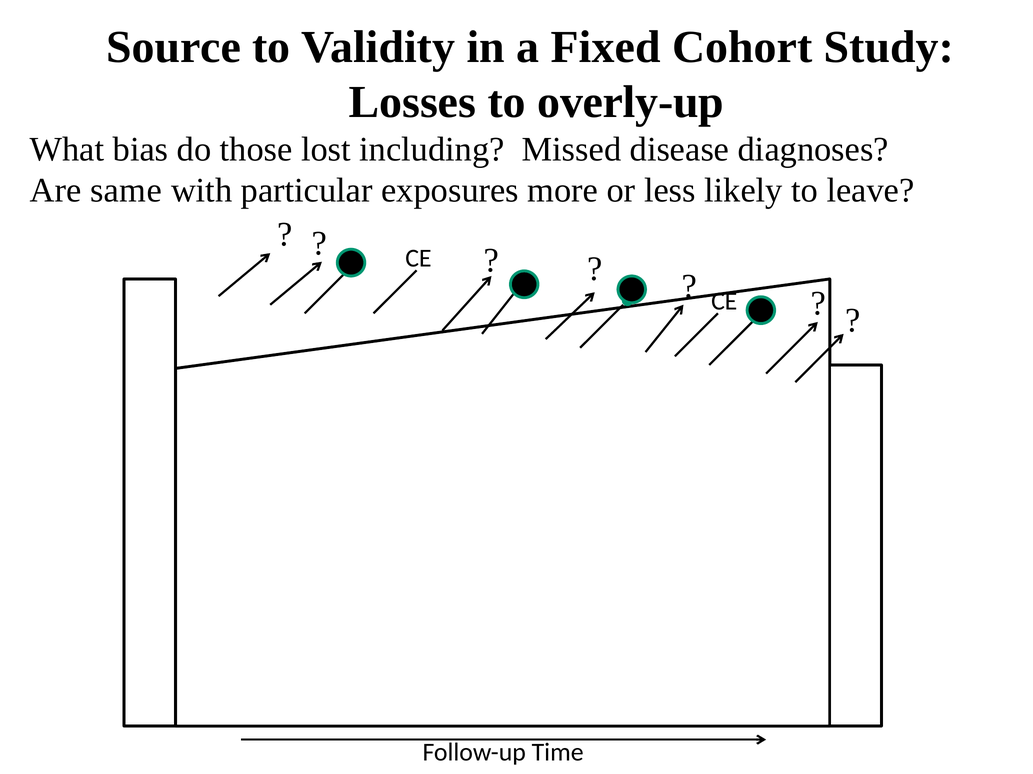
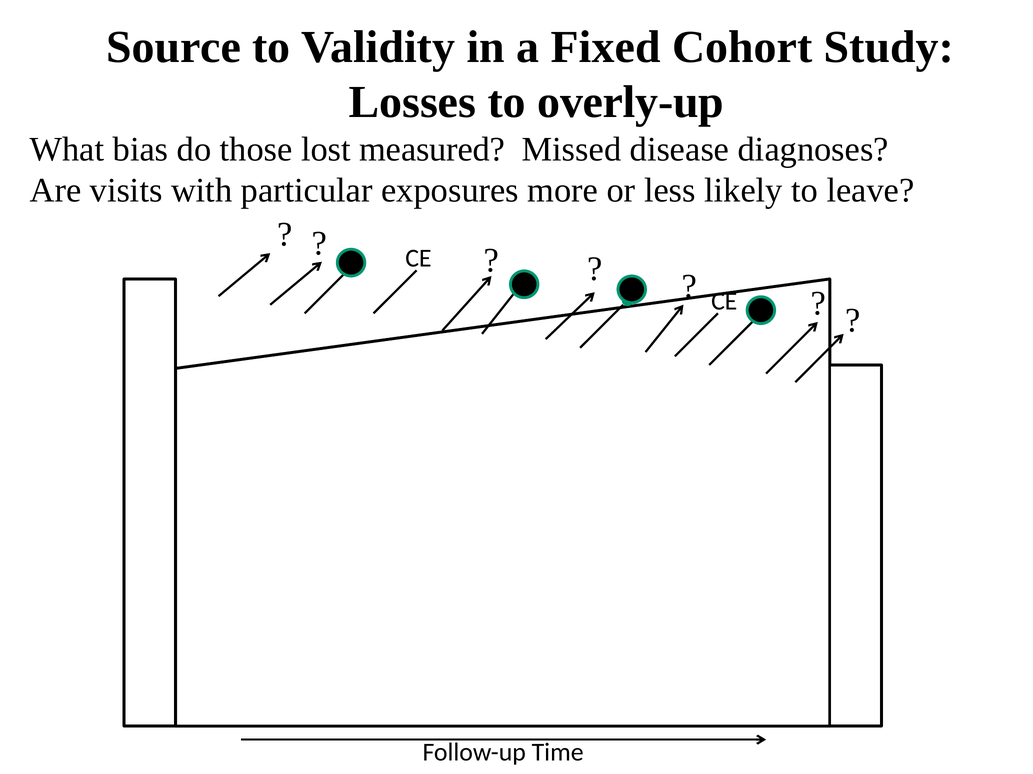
including: including -> measured
same: same -> visits
